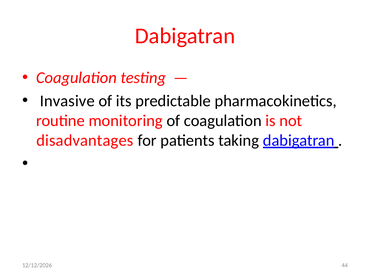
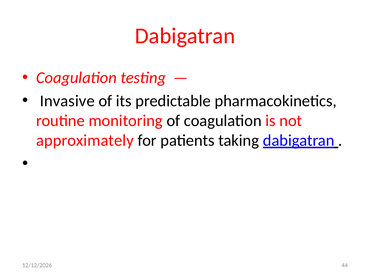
disadvantages: disadvantages -> approximately
